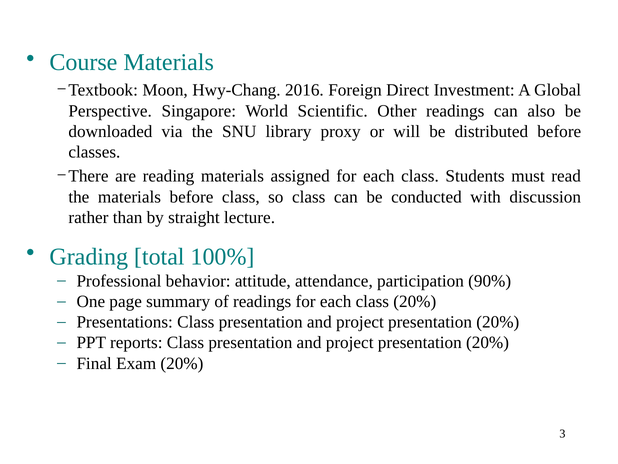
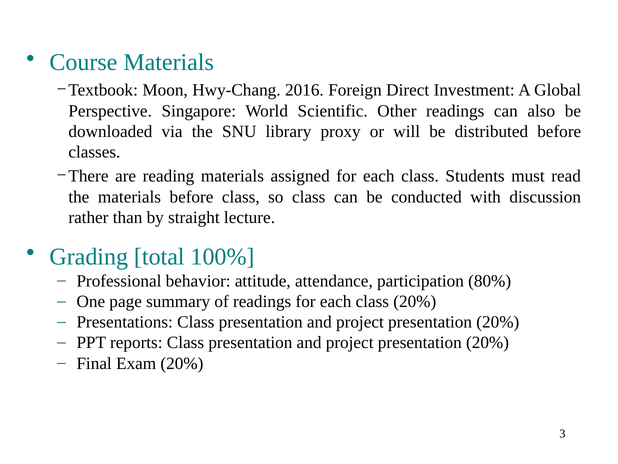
90%: 90% -> 80%
